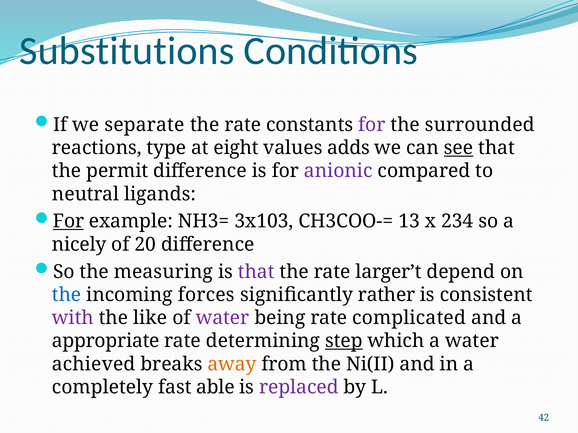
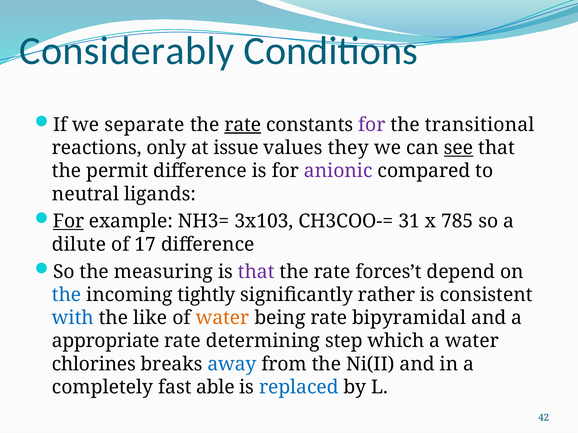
Substitutions: Substitutions -> Considerably
rate at (243, 125) underline: none -> present
surrounded: surrounded -> transitional
type: type -> only
eight: eight -> issue
adds: adds -> they
13: 13 -> 31
234: 234 -> 785
nicely: nicely -> dilute
20: 20 -> 17
larger’t: larger’t -> forces’t
forces: forces -> tightly
with colour: purple -> blue
water at (223, 318) colour: purple -> orange
complicated: complicated -> bipyramidal
step underline: present -> none
achieved: achieved -> chlorines
away colour: orange -> blue
replaced colour: purple -> blue
